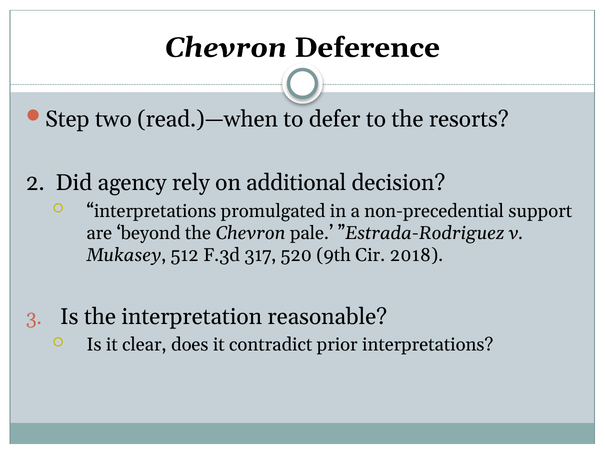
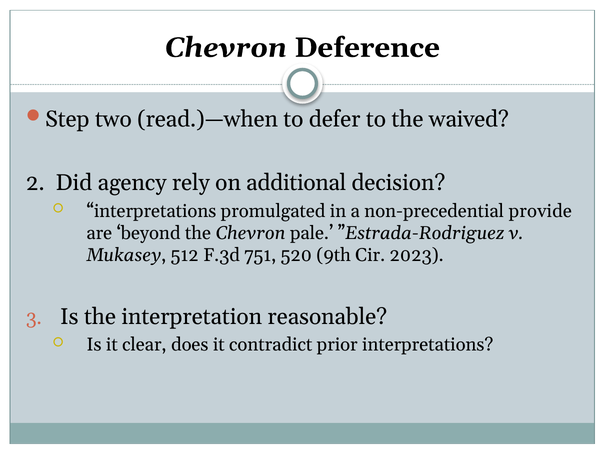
resorts: resorts -> waived
support: support -> provide
317: 317 -> 751
2018: 2018 -> 2023
